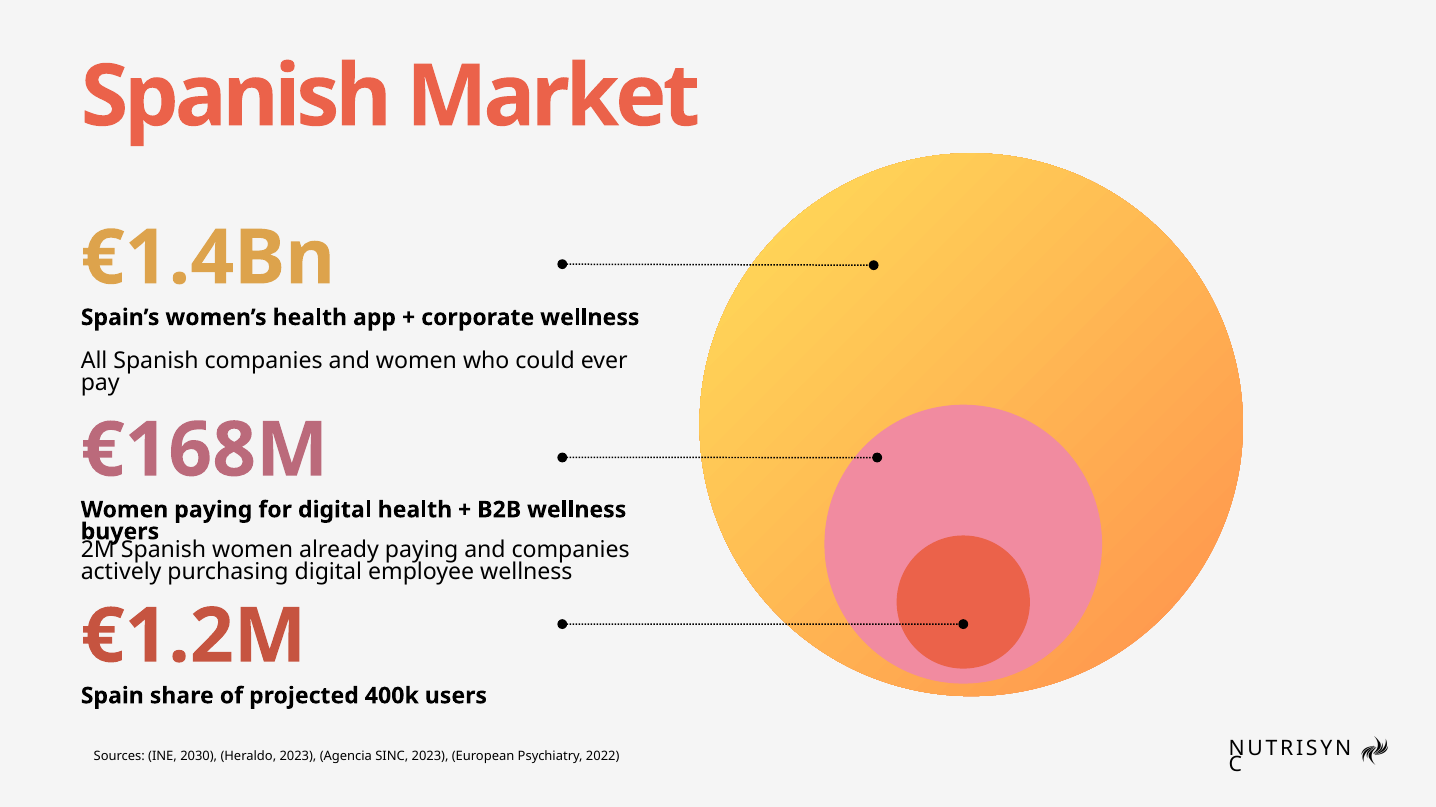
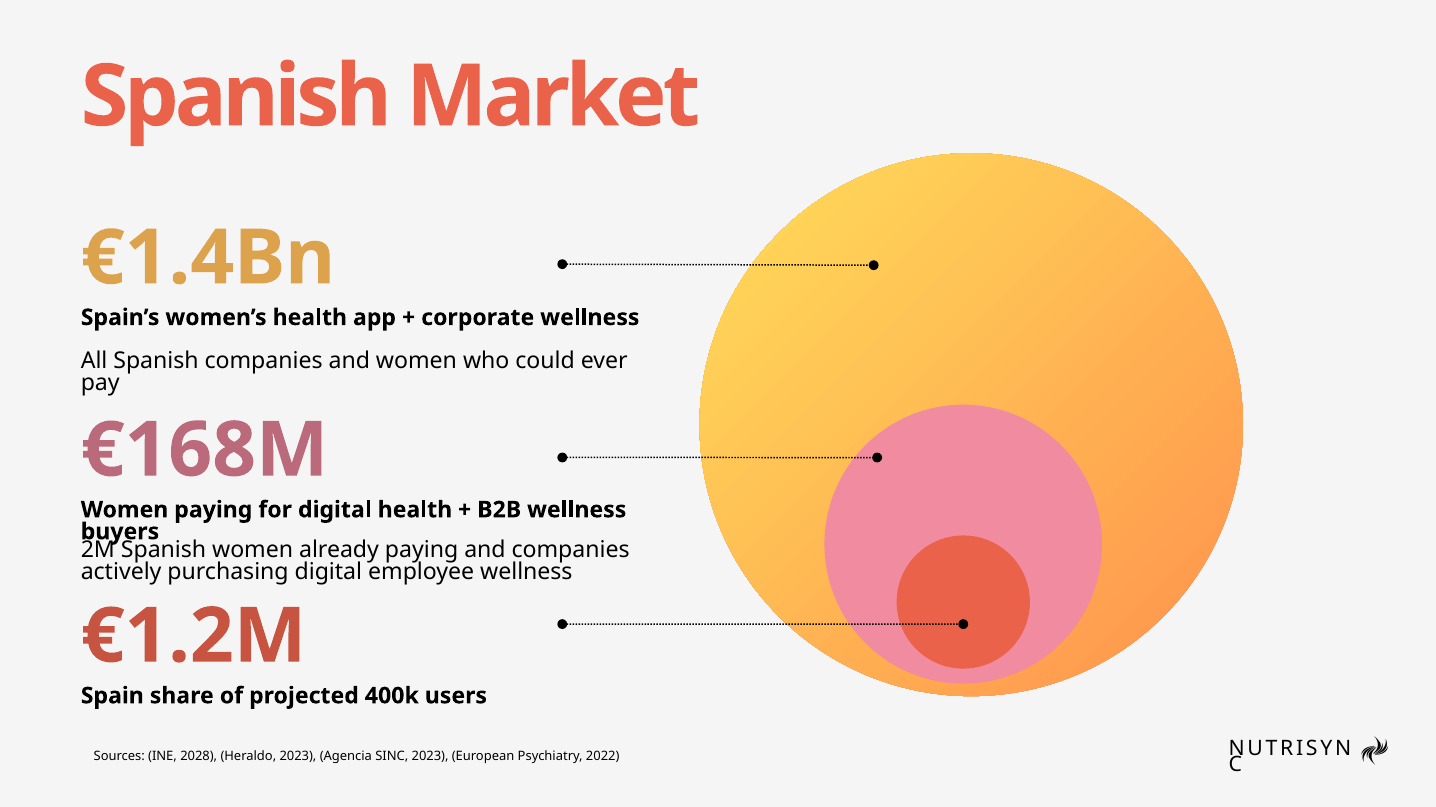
2030: 2030 -> 2028
